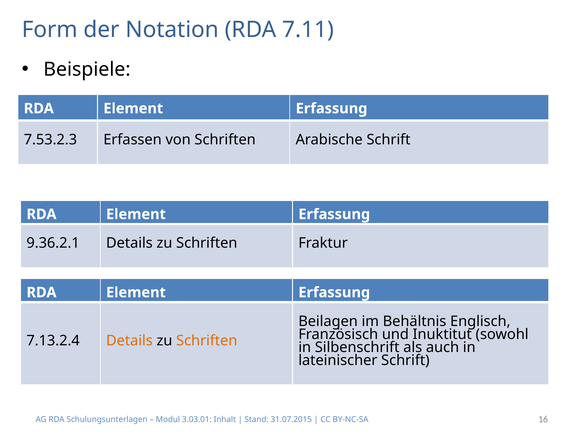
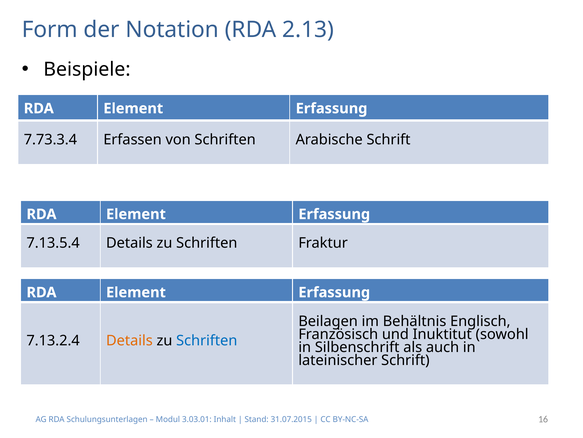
7.11: 7.11 -> 2.13
7.53.2.3: 7.53.2.3 -> 7.73.3.4
9.36.2.1: 9.36.2.1 -> 7.13.5.4
Schriften at (207, 340) colour: orange -> blue
